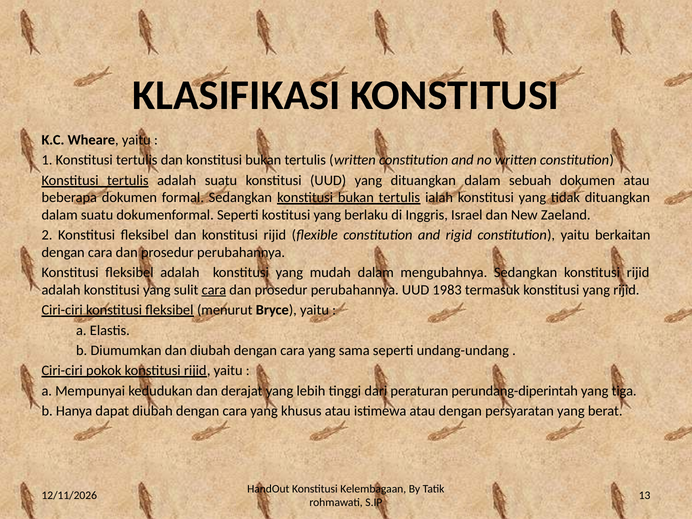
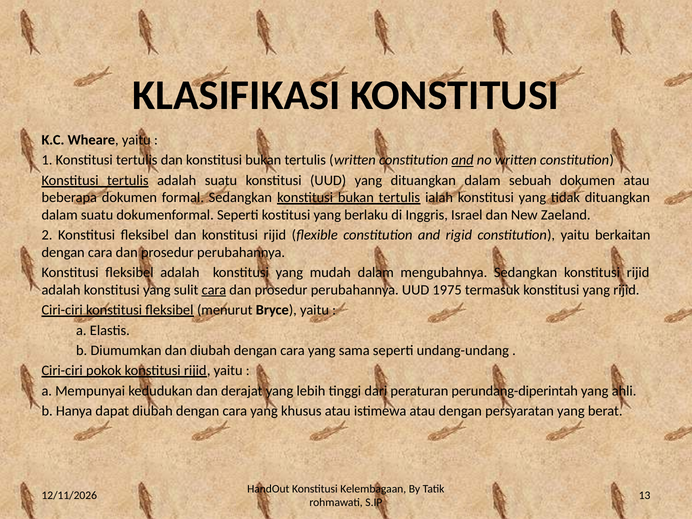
and at (463, 160) underline: none -> present
1983: 1983 -> 1975
tiga: tiga -> ahli
